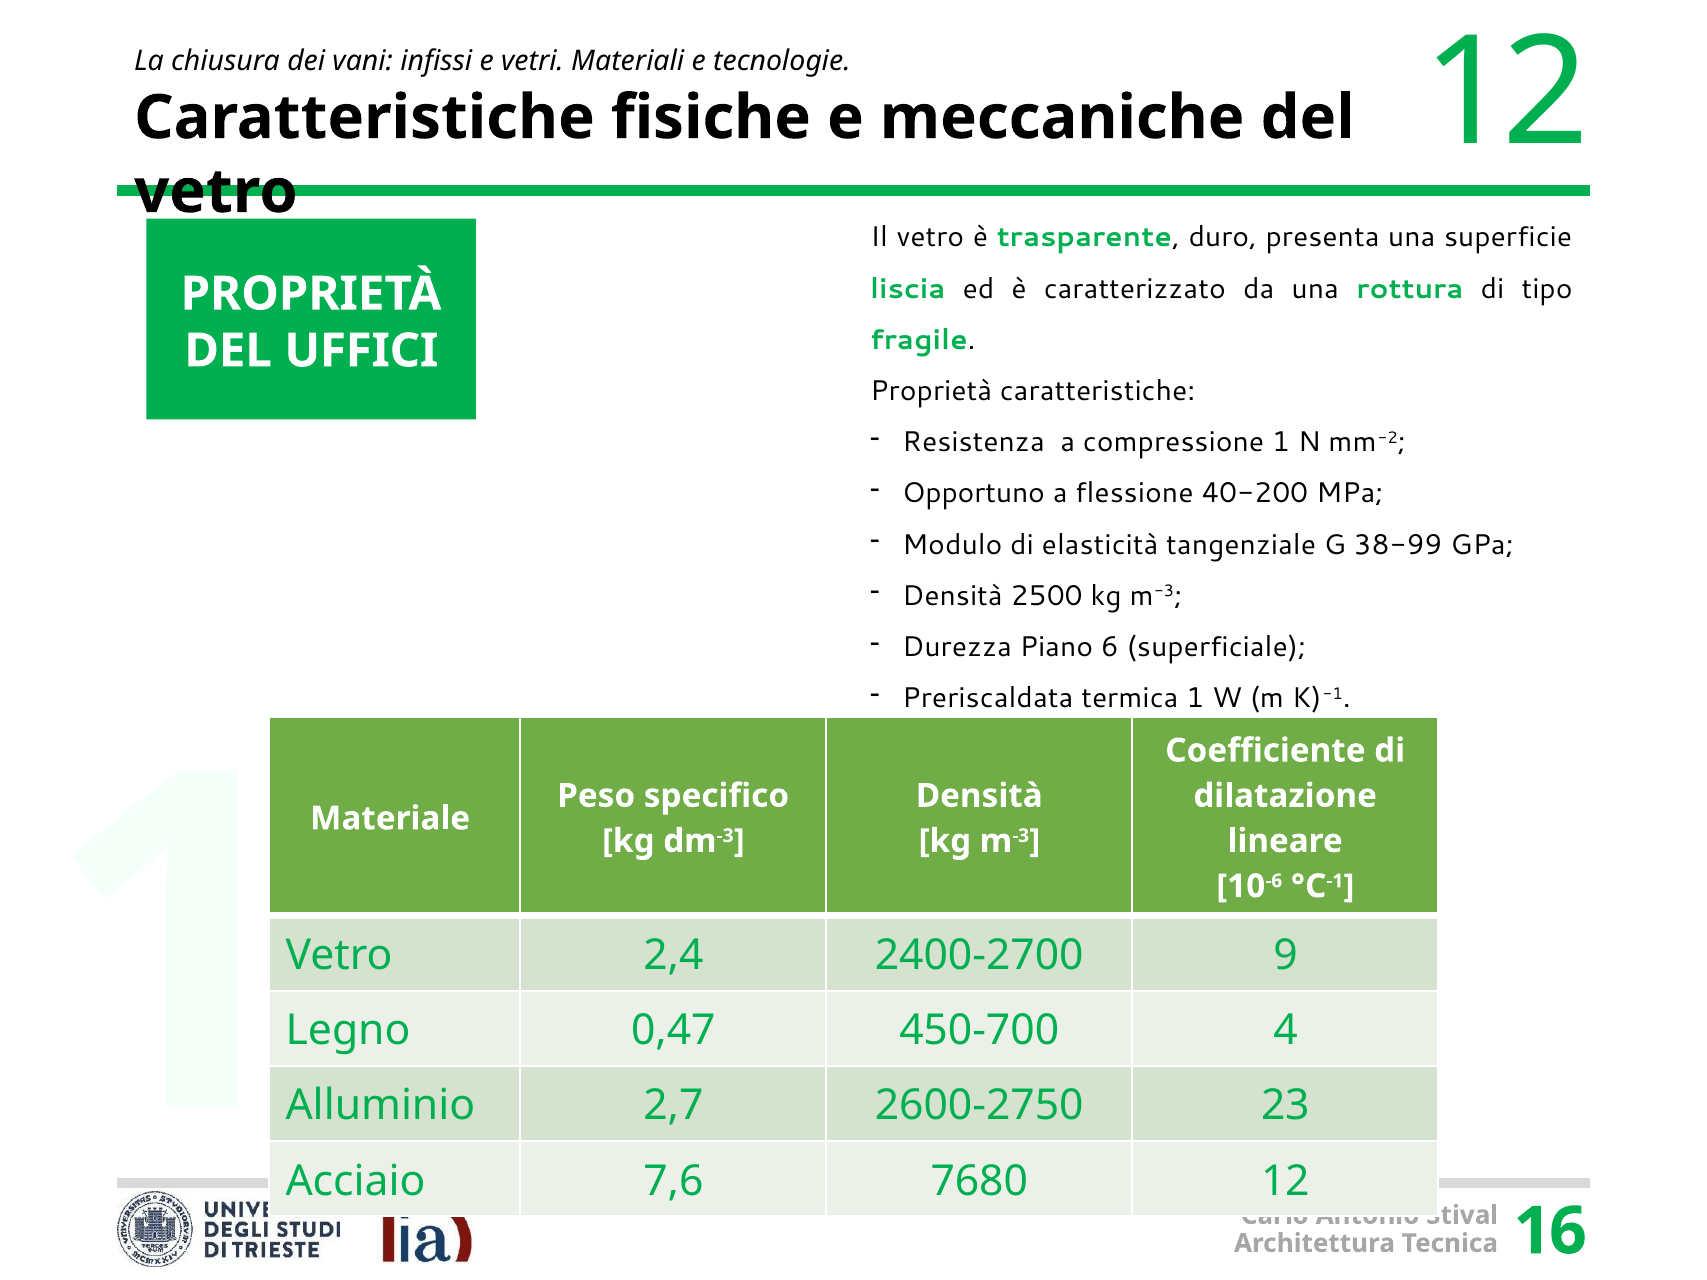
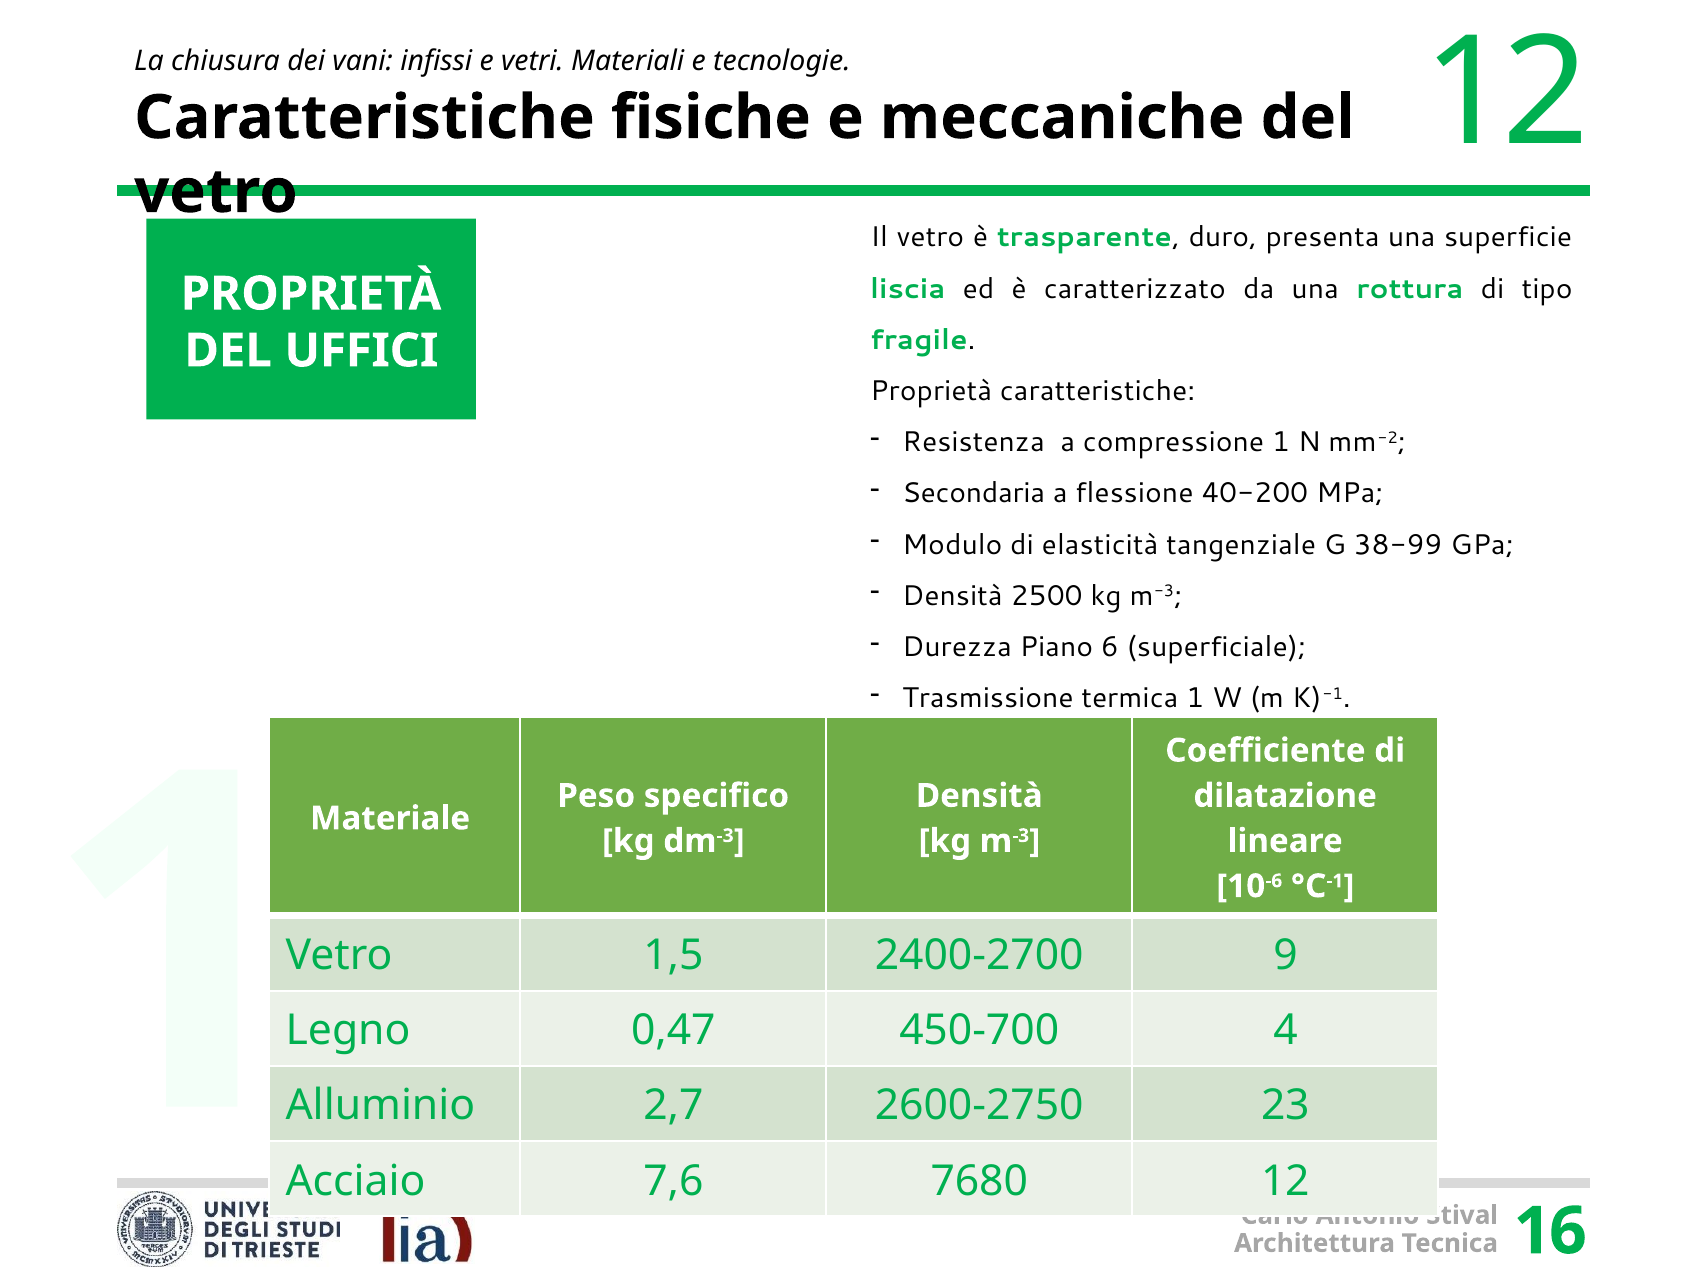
Opportuno: Opportuno -> Secondaria
Preriscaldata: Preriscaldata -> Trasmissione
2,4: 2,4 -> 1,5
